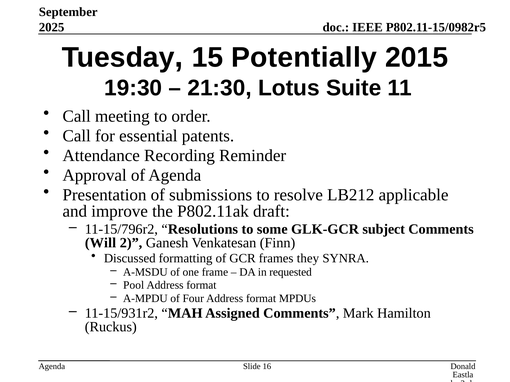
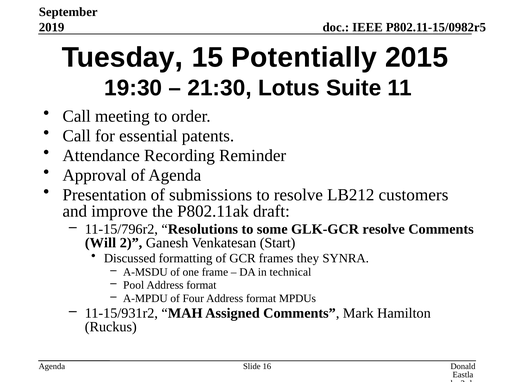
2025: 2025 -> 2019
applicable: applicable -> customers
GLK-GCR subject: subject -> resolve
Finn: Finn -> Start
requested: requested -> technical
